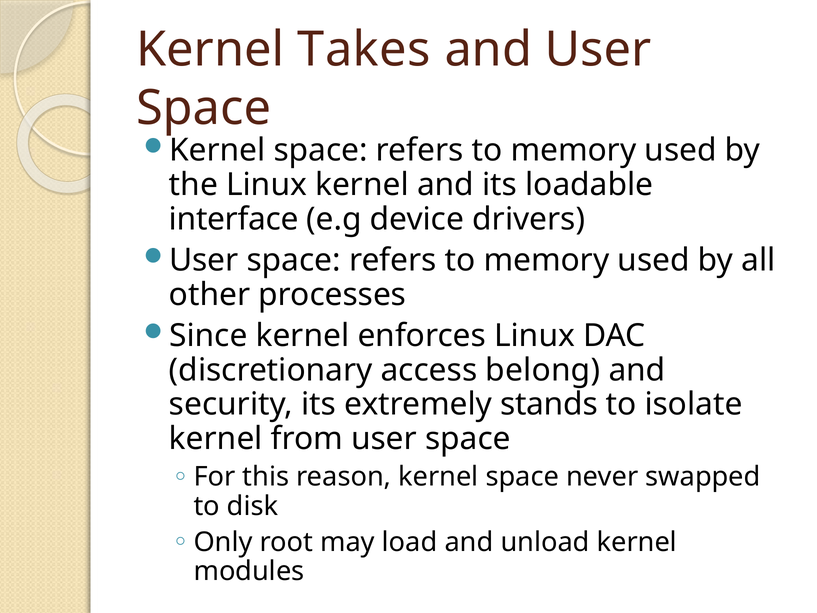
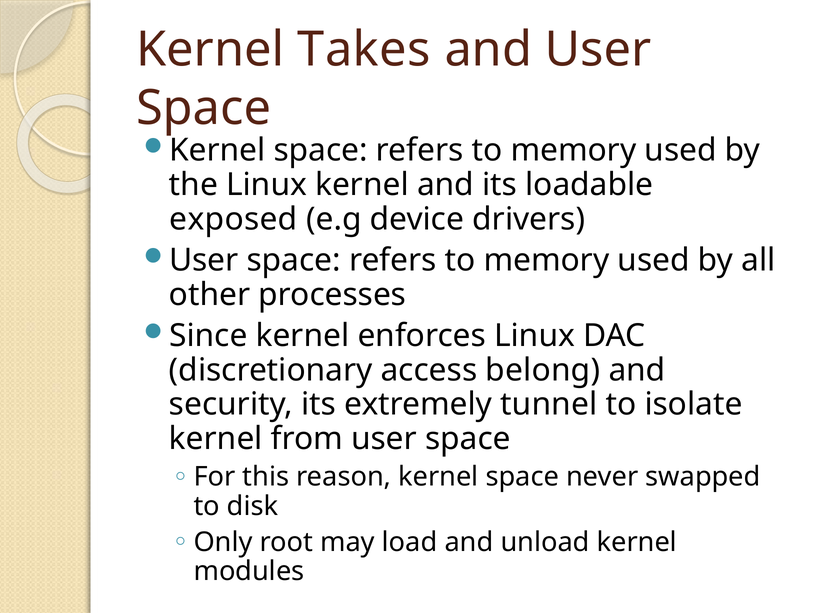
interface: interface -> exposed
stands: stands -> tunnel
